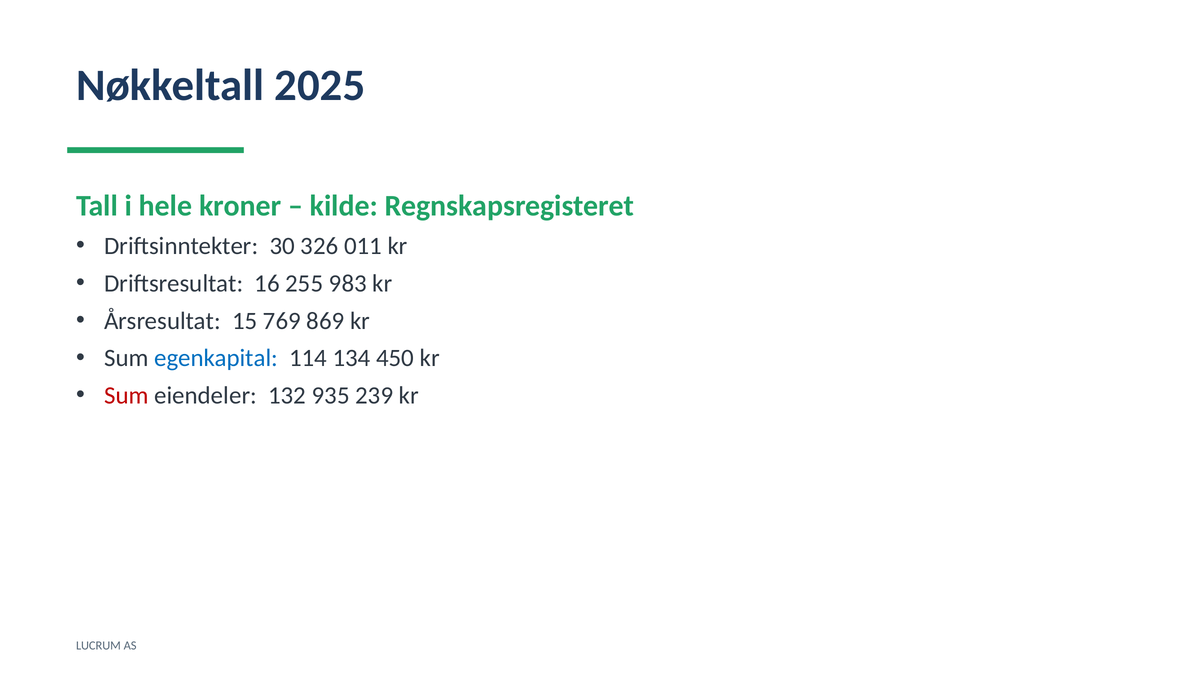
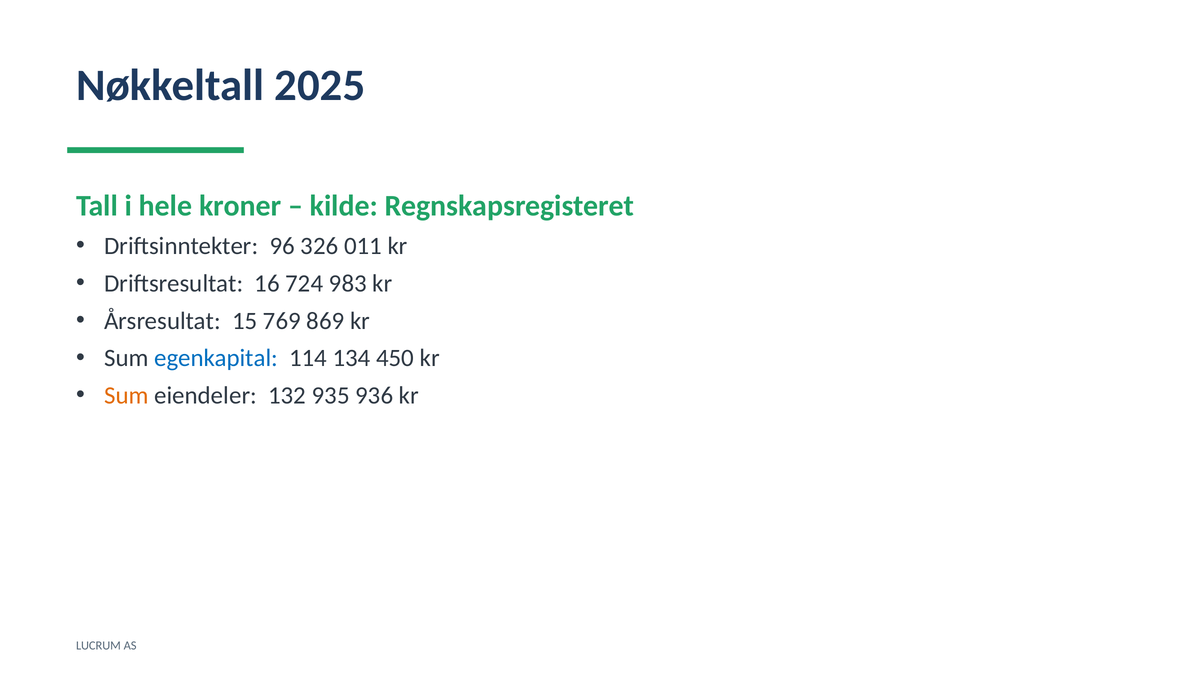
30: 30 -> 96
255: 255 -> 724
Sum at (126, 396) colour: red -> orange
239: 239 -> 936
